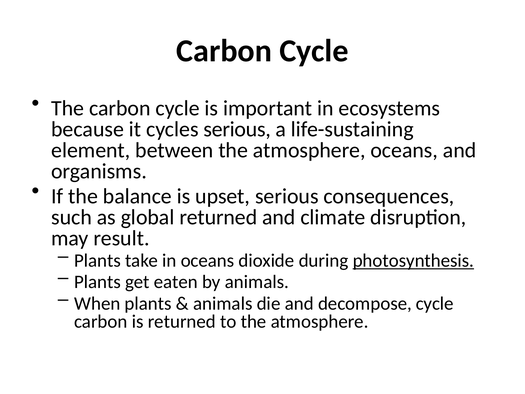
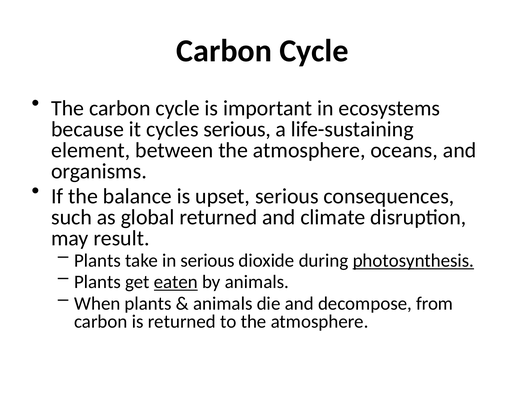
in oceans: oceans -> serious
eaten underline: none -> present
decompose cycle: cycle -> from
